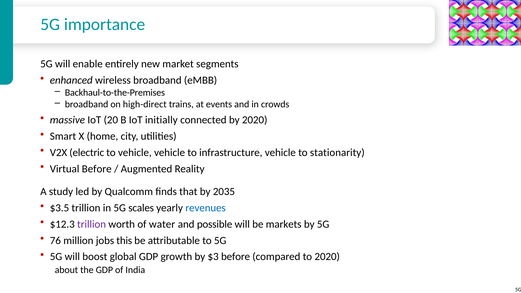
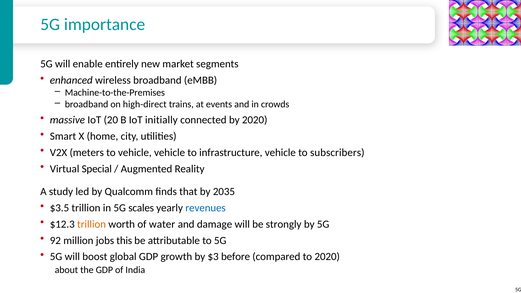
Backhaul-to-the-Premises: Backhaul-to-the-Premises -> Machine-to-the-Premises
electric: electric -> meters
stationarity: stationarity -> subscribers
Virtual Before: Before -> Special
trillion at (92, 224) colour: purple -> orange
possible: possible -> damage
markets: markets -> strongly
76: 76 -> 92
